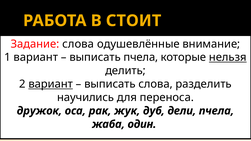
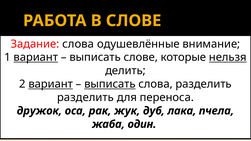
В СТОИТ: СТОИТ -> СЛОВЕ
вариант at (36, 57) underline: none -> present
выписать пчела: пчела -> слове
выписать at (110, 84) underline: none -> present
научились at (86, 98): научились -> разделить
дели: дели -> лака
